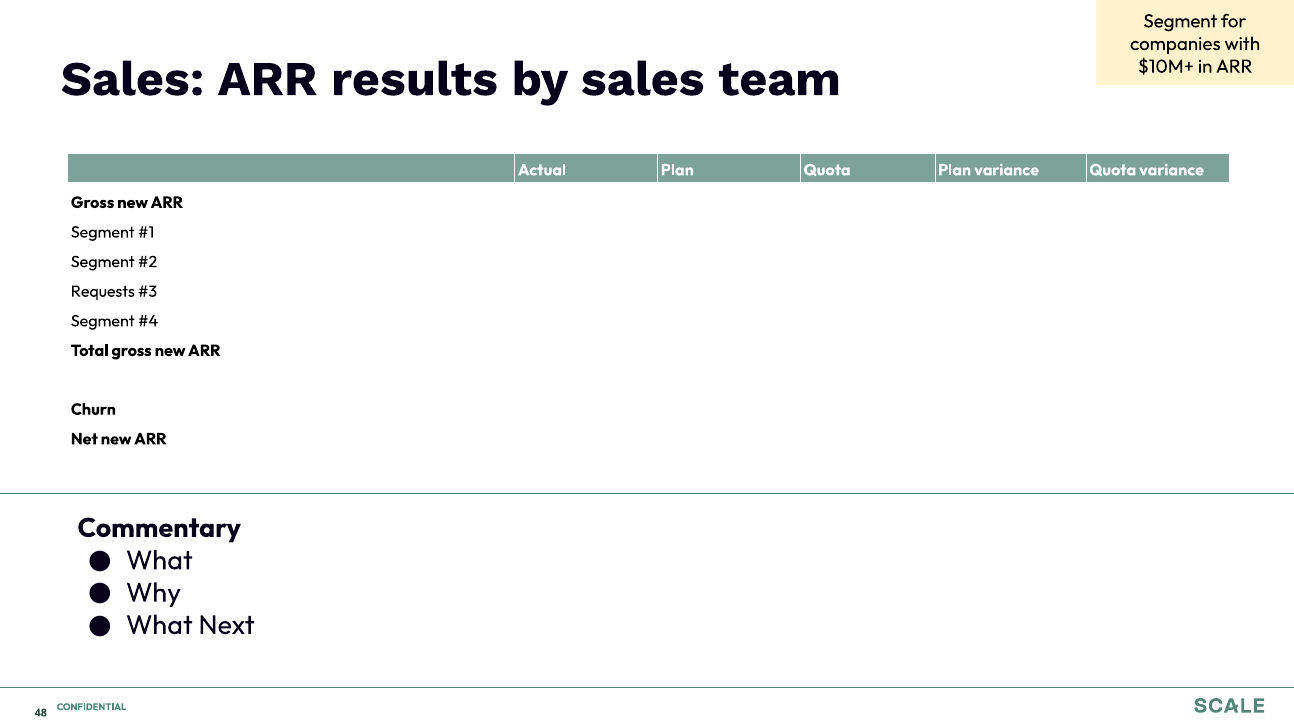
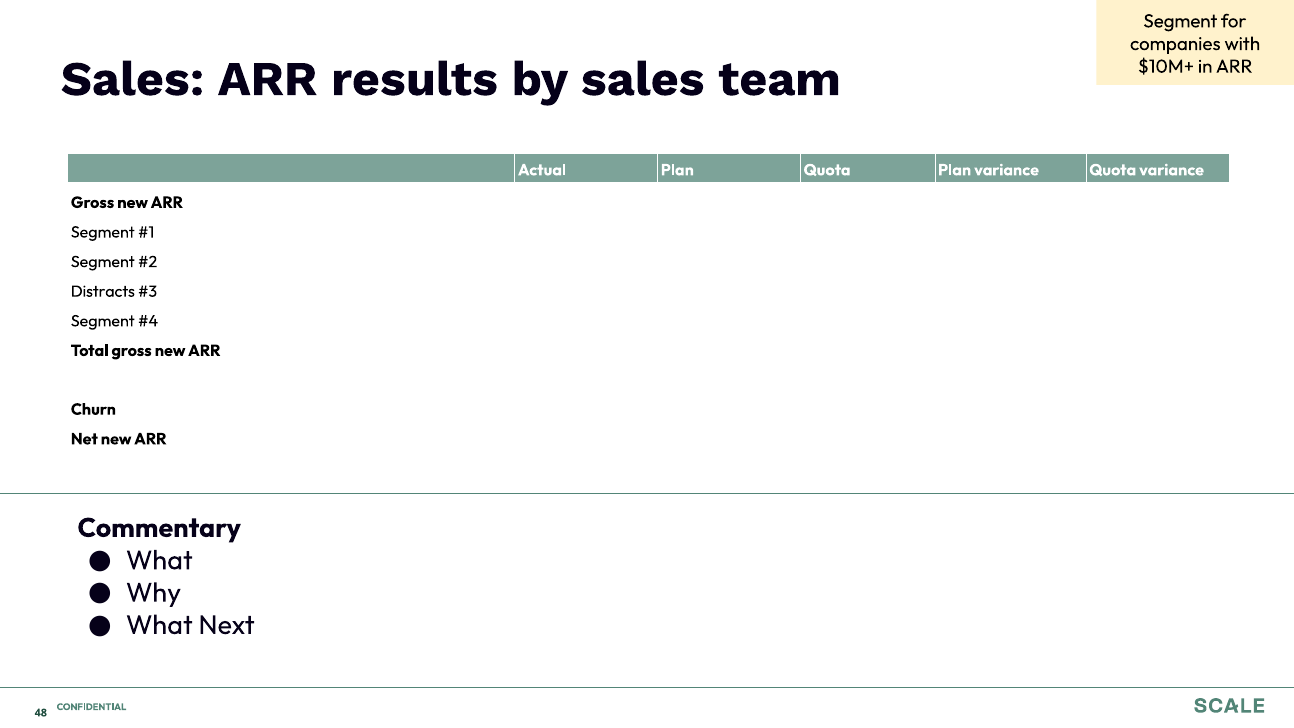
Requests: Requests -> Distracts
